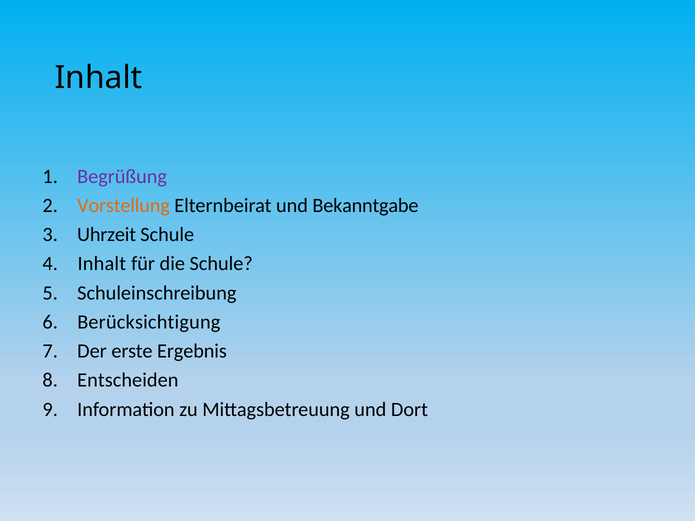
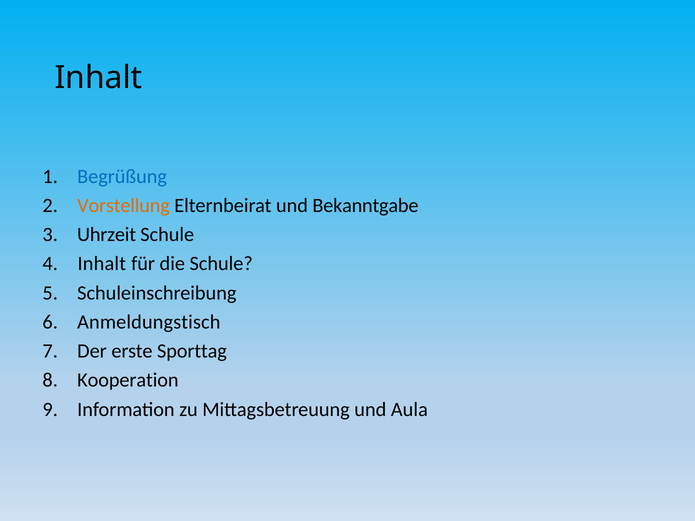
Begrüßung colour: purple -> blue
Berücksichtigung: Berücksichtigung -> Anmeldungstisch
Ergebnis: Ergebnis -> Sporttag
Entscheiden: Entscheiden -> Kooperation
Dort: Dort -> Aula
